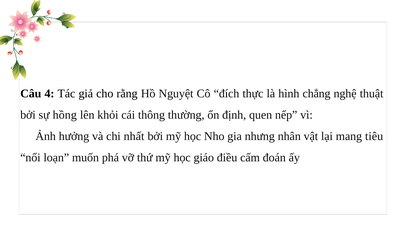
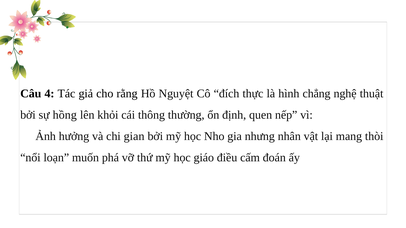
nhất: nhất -> gian
tiêu: tiêu -> thòi
